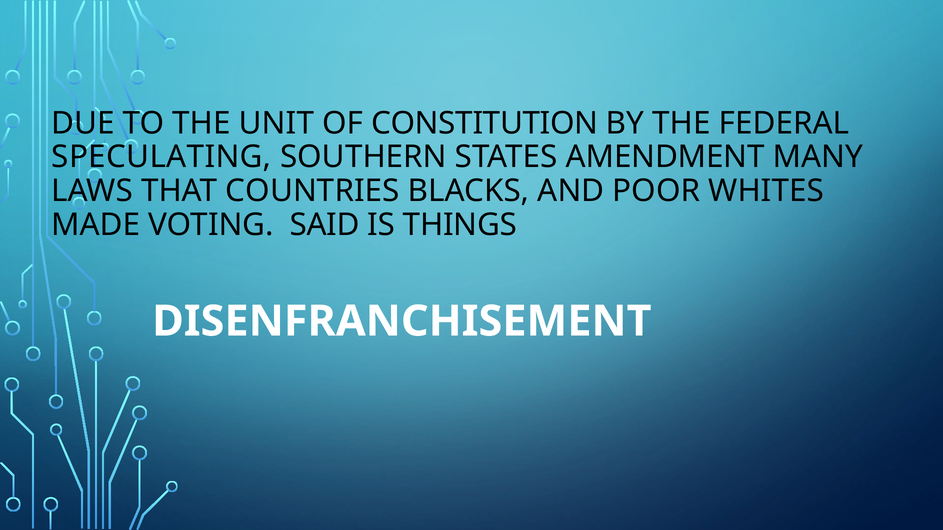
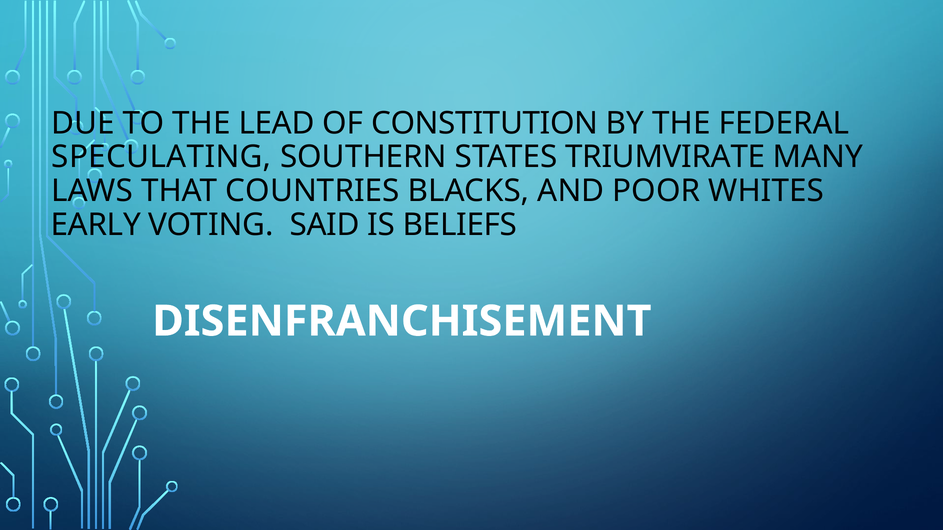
UNIT: UNIT -> LEAD
AMENDMENT: AMENDMENT -> TRIUMVIRATE
MADE: MADE -> EARLY
THINGS: THINGS -> BELIEFS
